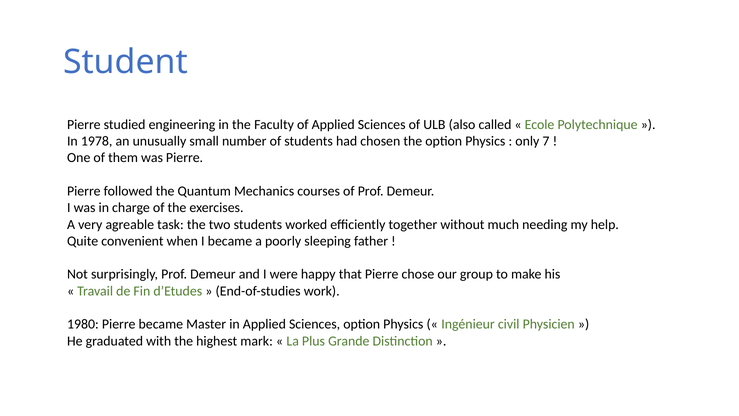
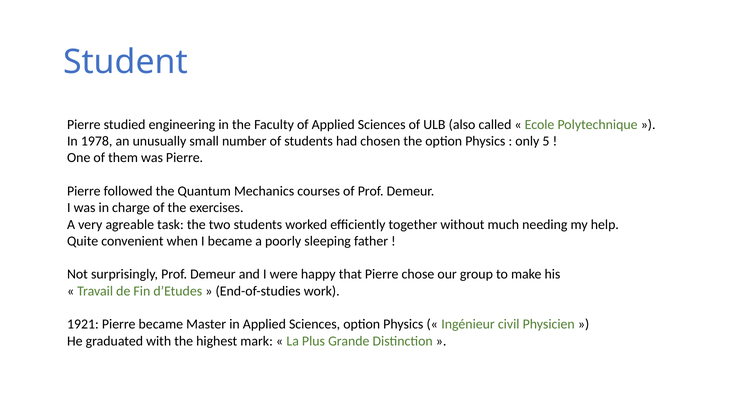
7: 7 -> 5
1980: 1980 -> 1921
